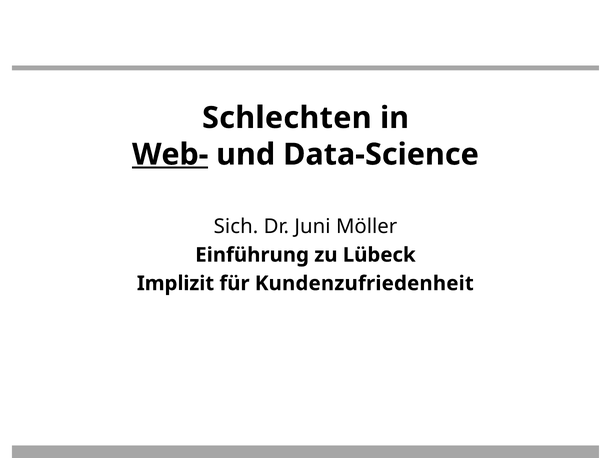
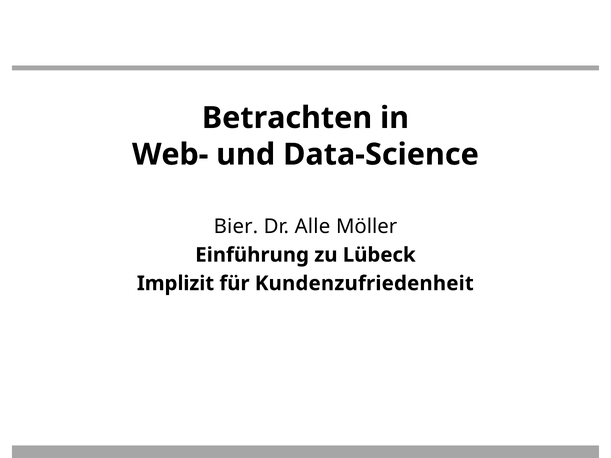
Schlechten: Schlechten -> Betrachten
Web- underline: present -> none
Sich: Sich -> Bier
Juni: Juni -> Alle
